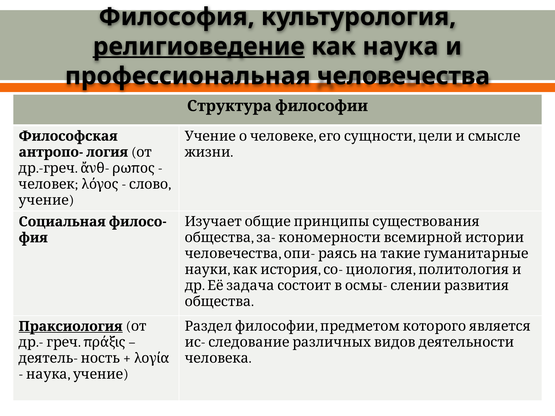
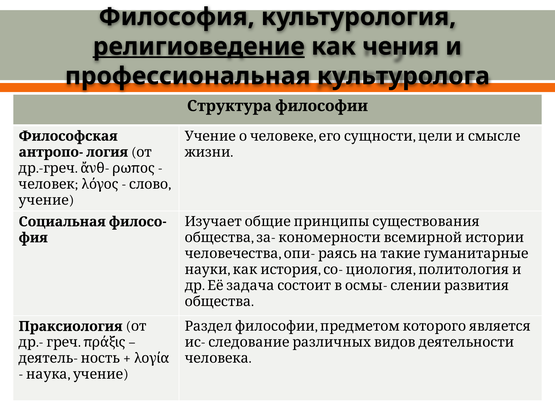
как наука: наука -> чения
профессиональная человечества: человечества -> культуролога
Праксиология underline: present -> none
